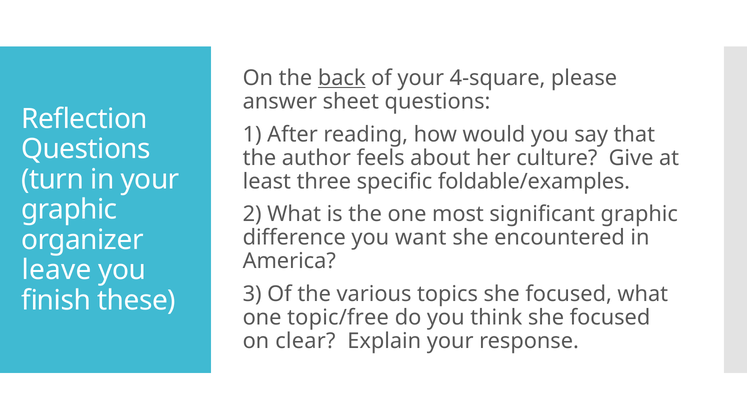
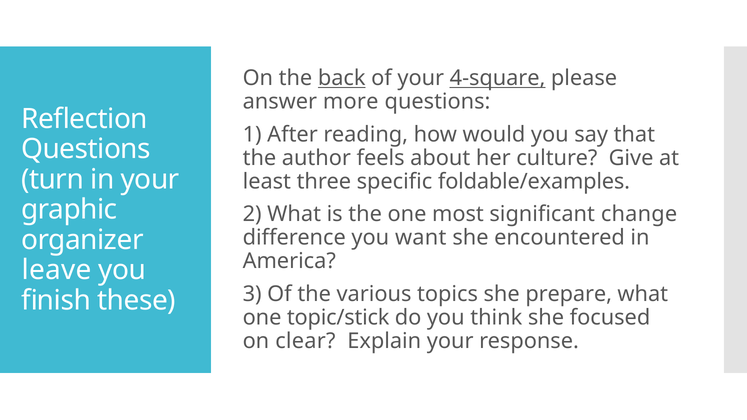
4-square underline: none -> present
sheet: sheet -> more
significant graphic: graphic -> change
topics she focused: focused -> prepare
topic/free: topic/free -> topic/stick
